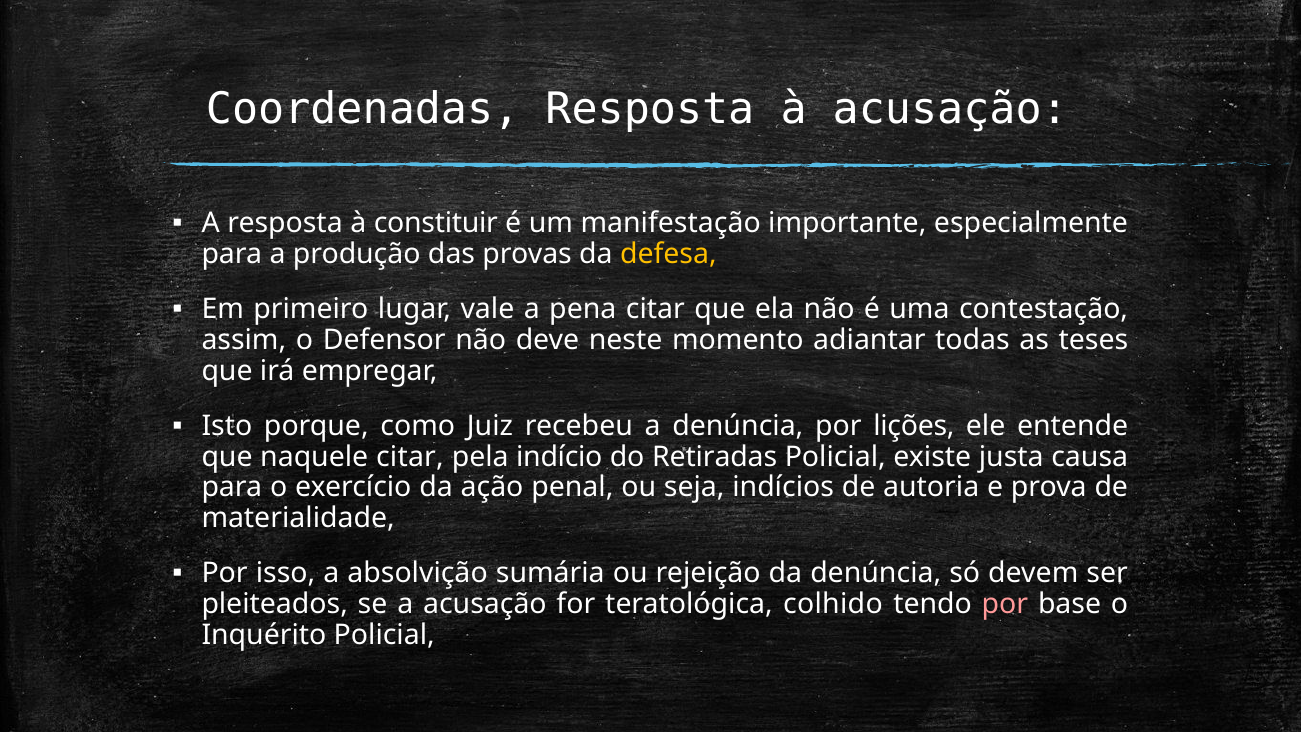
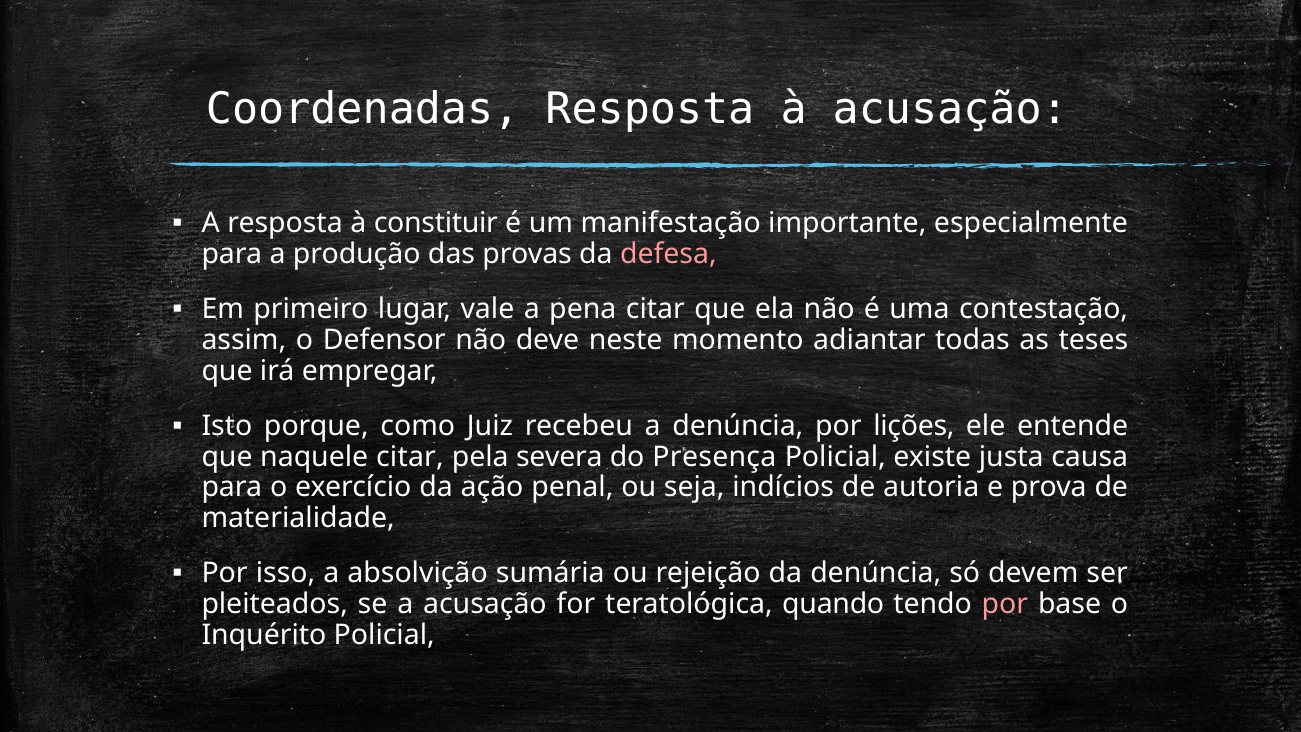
defesa colour: yellow -> pink
indício: indício -> severa
Retiradas: Retiradas -> Presença
colhido: colhido -> quando
